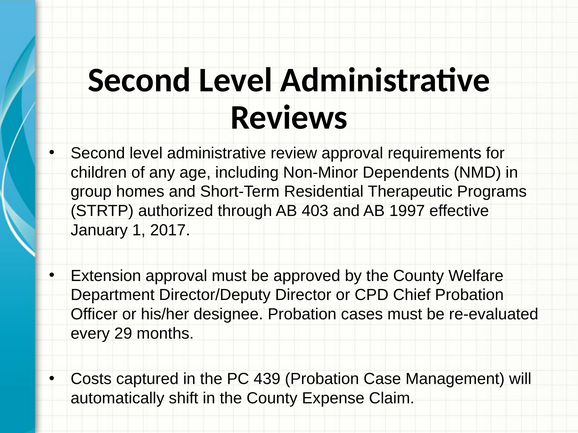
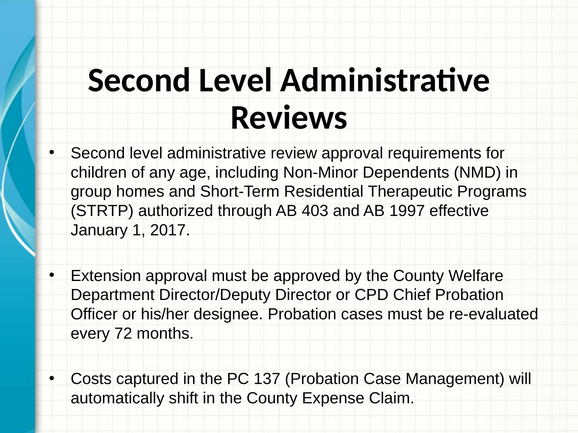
29: 29 -> 72
439: 439 -> 137
